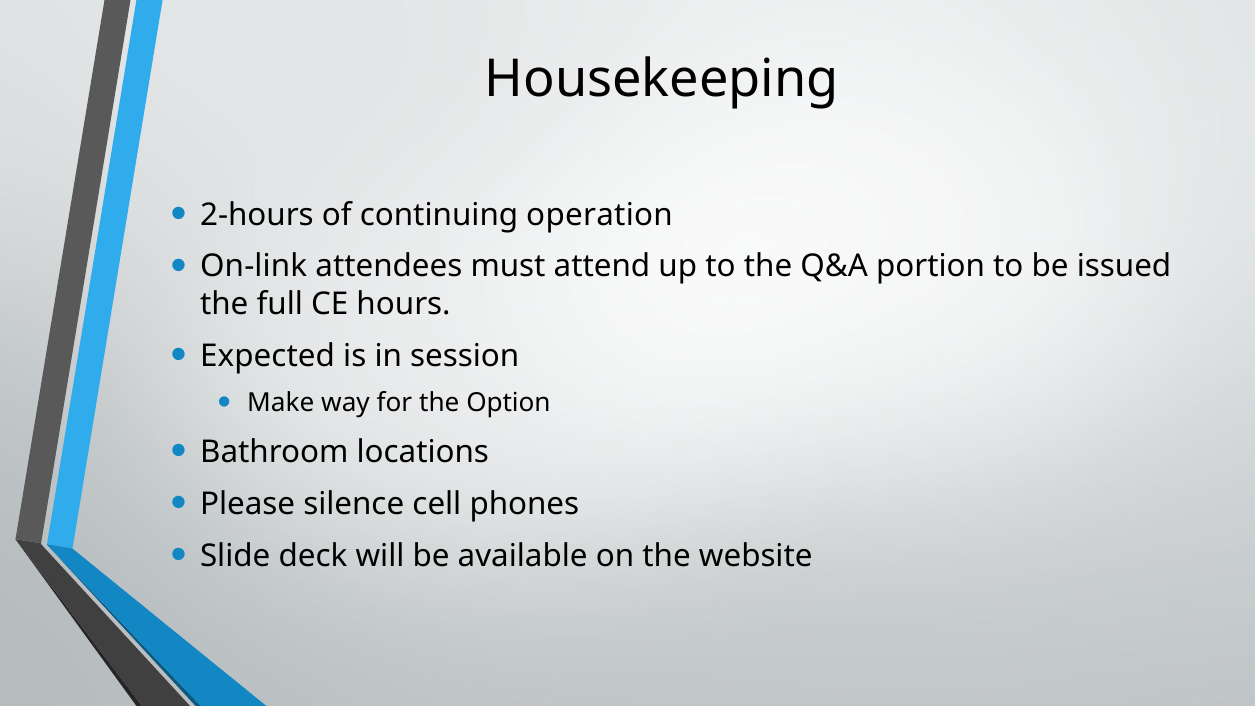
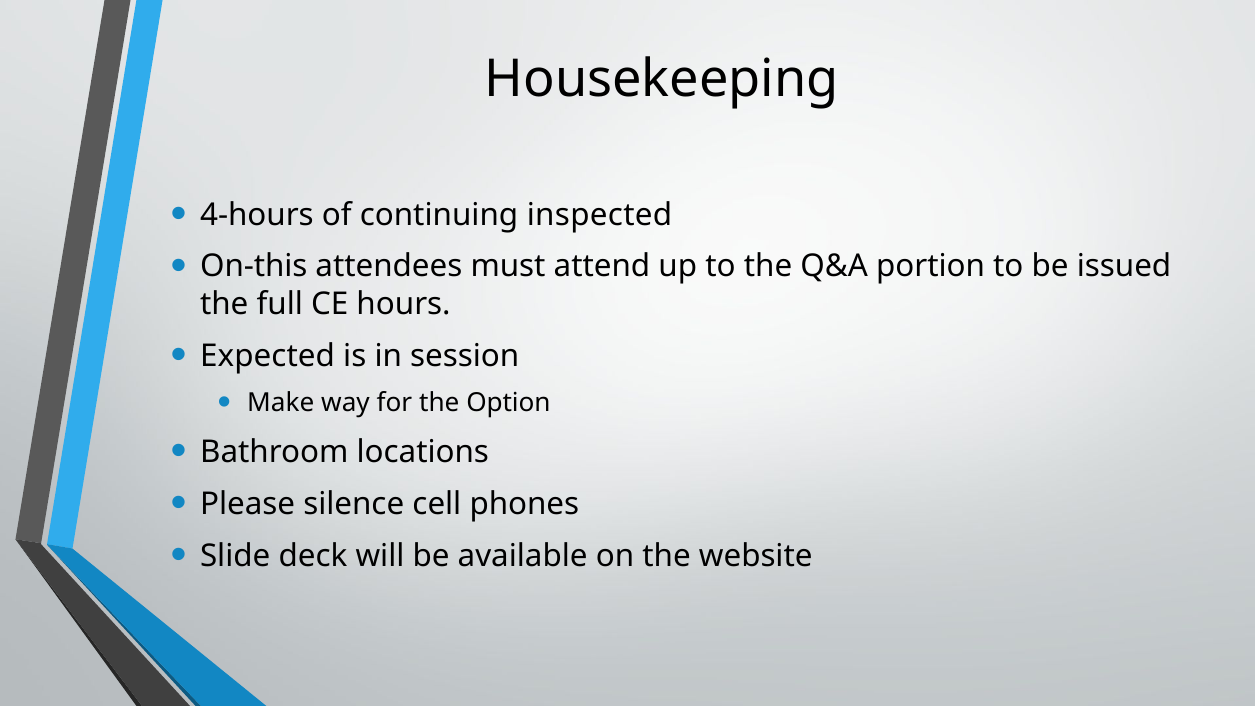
2-hours: 2-hours -> 4-hours
operation: operation -> inspected
On-link: On-link -> On-this
